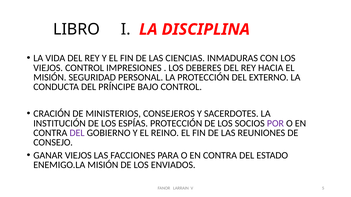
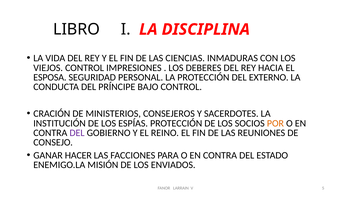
MISIÓN at (50, 78): MISIÓN -> ESPOSA
POR colour: purple -> orange
GANAR VIEJOS: VIEJOS -> HACER
